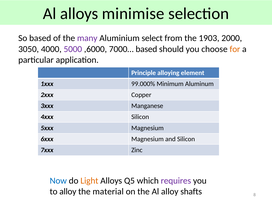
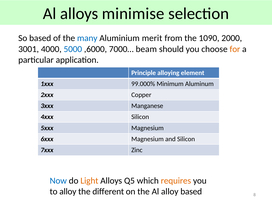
many colour: purple -> blue
select: select -> merit
1903: 1903 -> 1090
3050: 3050 -> 3001
5000 colour: purple -> blue
7000… based: based -> beam
requires colour: purple -> orange
material: material -> different
alloy shafts: shafts -> based
